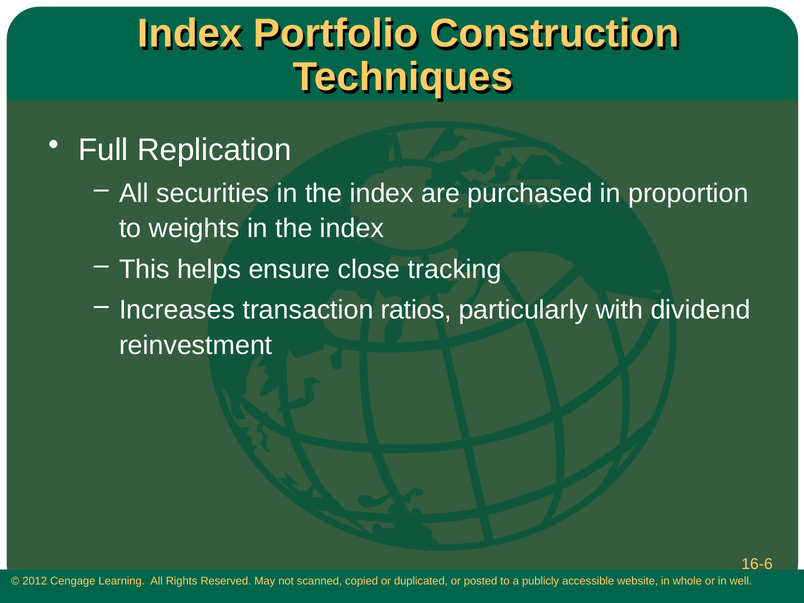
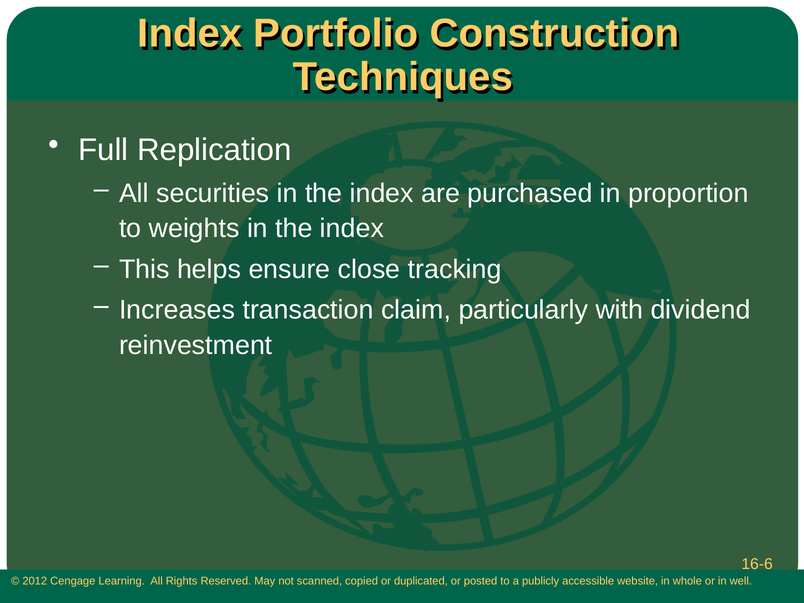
ratios: ratios -> claim
